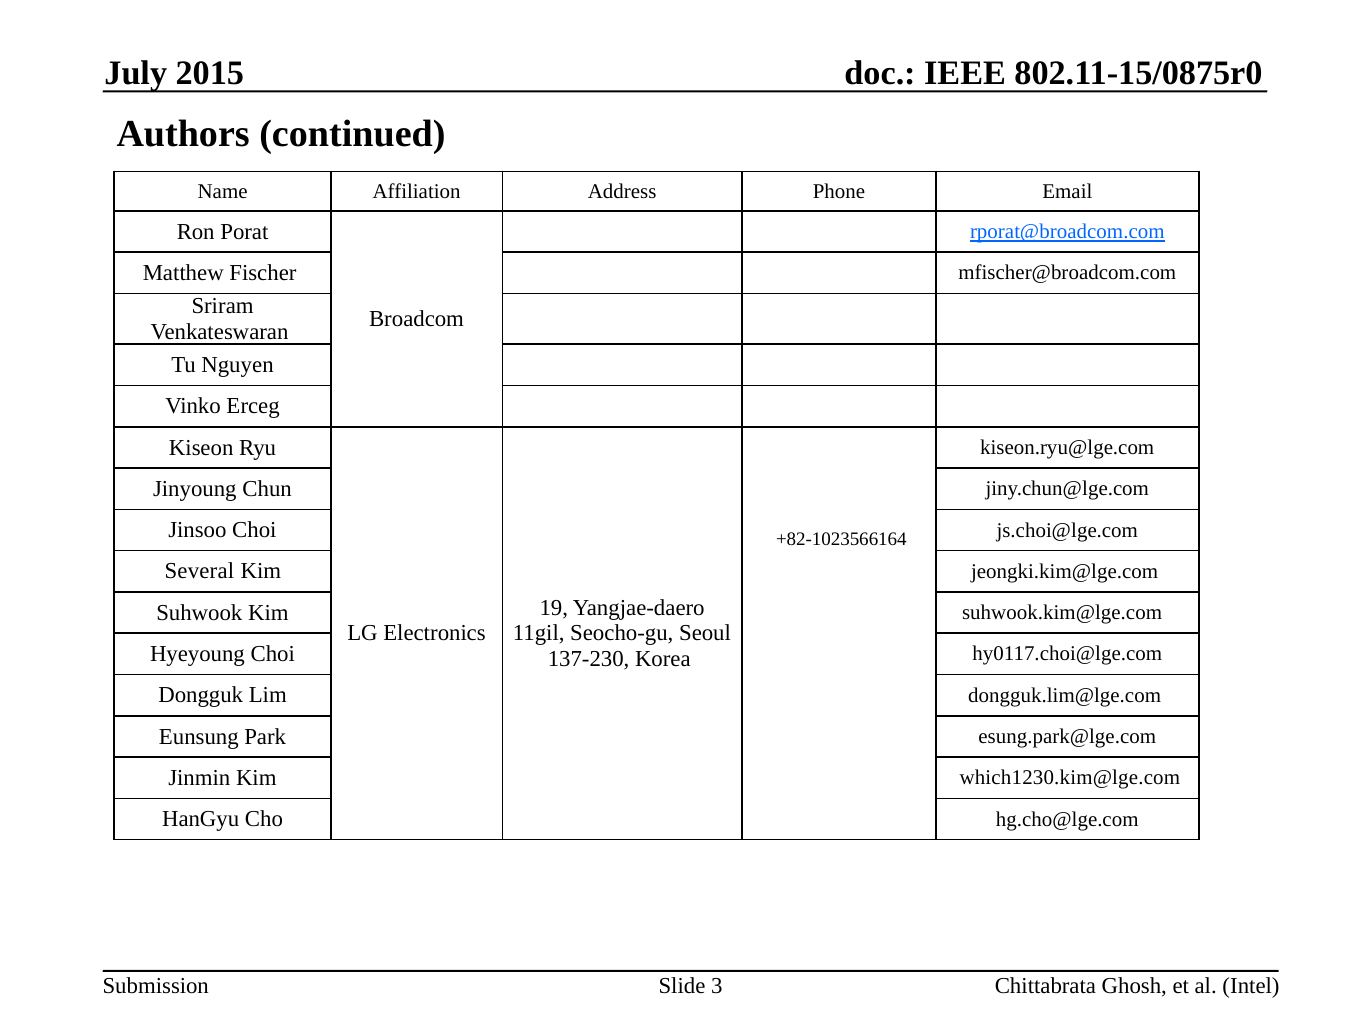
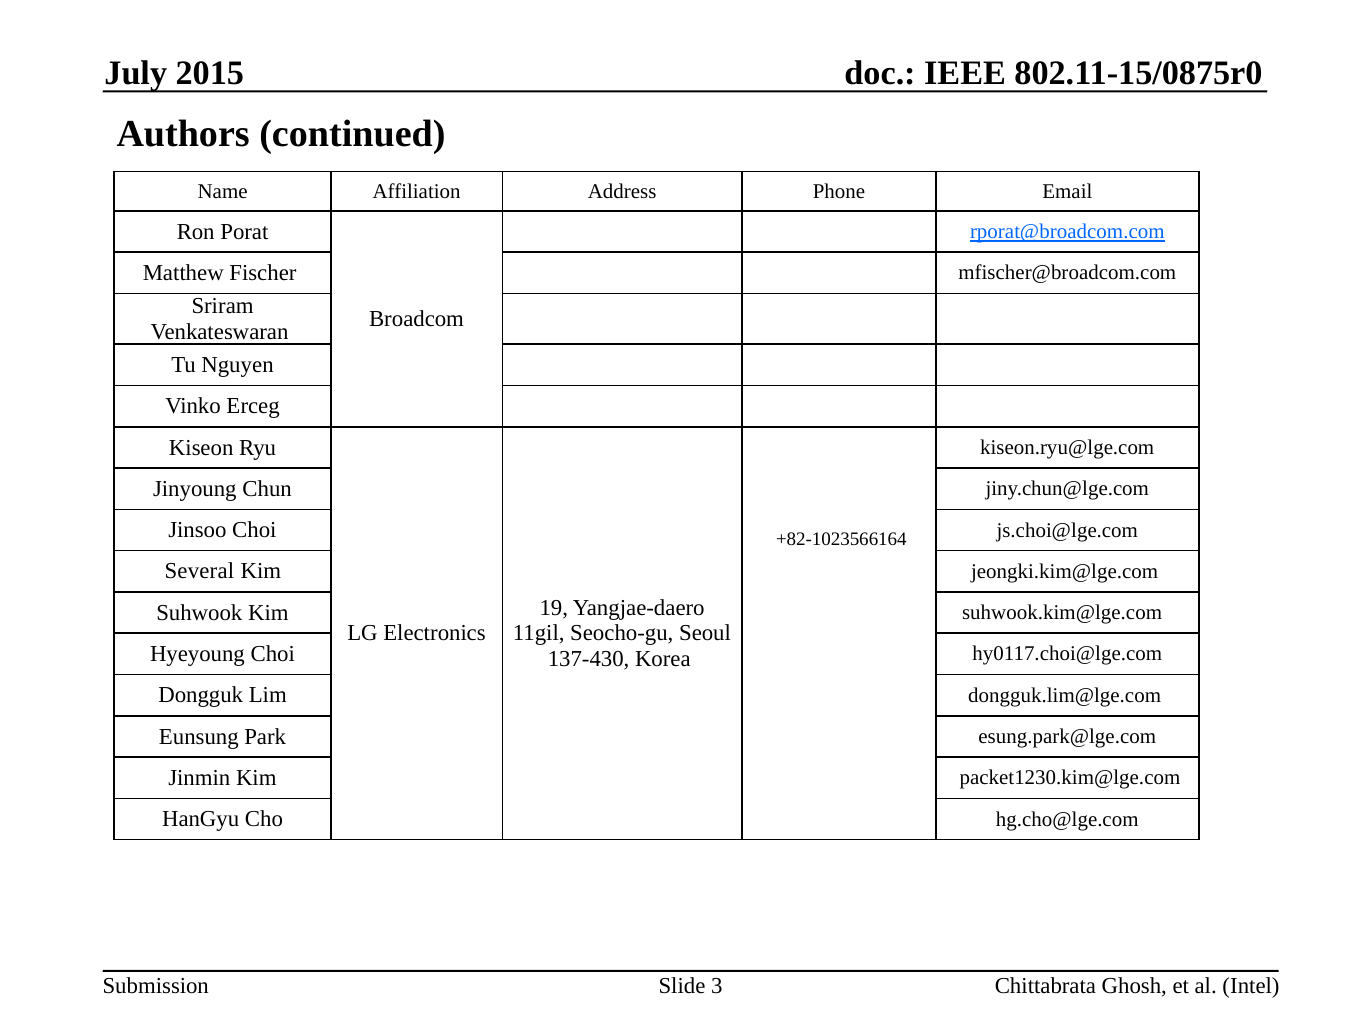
137-230: 137-230 -> 137-430
which1230.kim@lge.com: which1230.kim@lge.com -> packet1230.kim@lge.com
